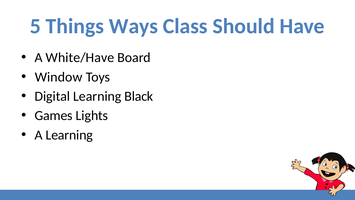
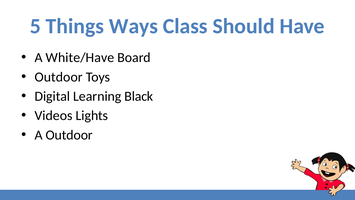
Window at (59, 77): Window -> Outdoor
Games: Games -> Videos
A Learning: Learning -> Outdoor
